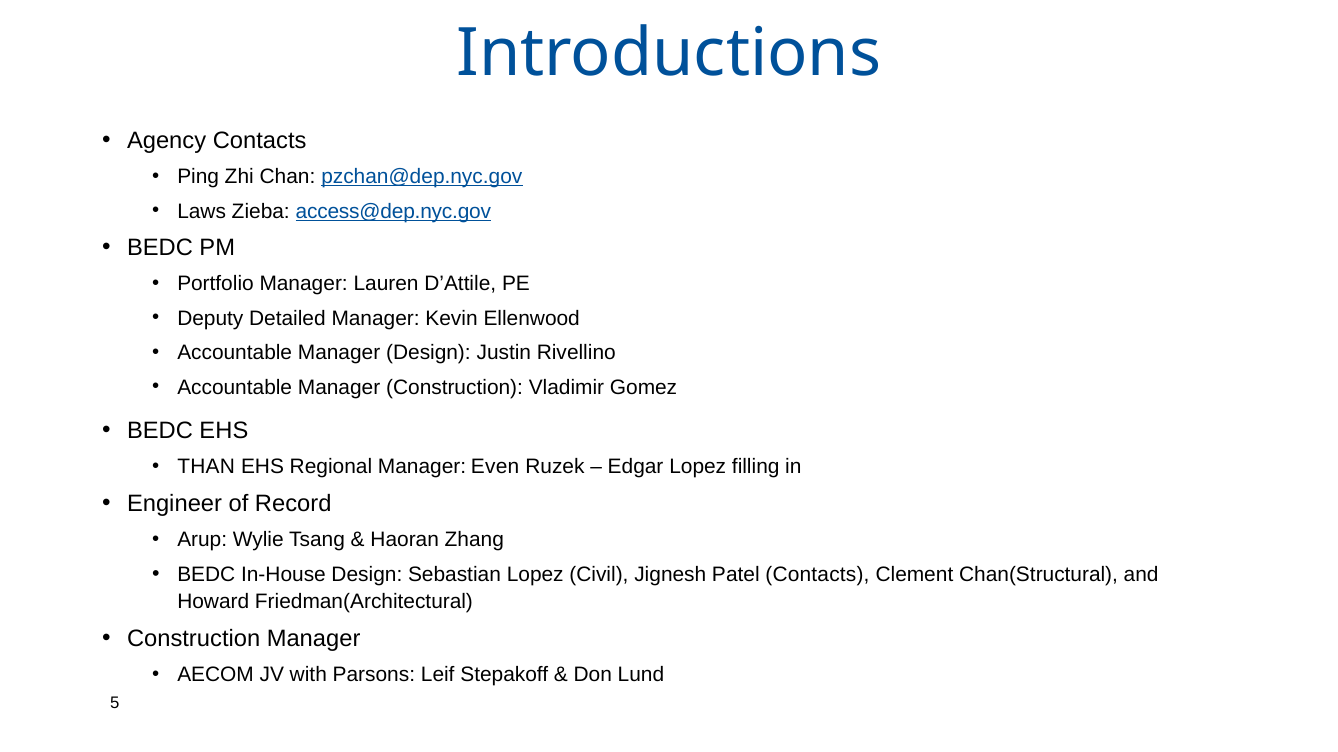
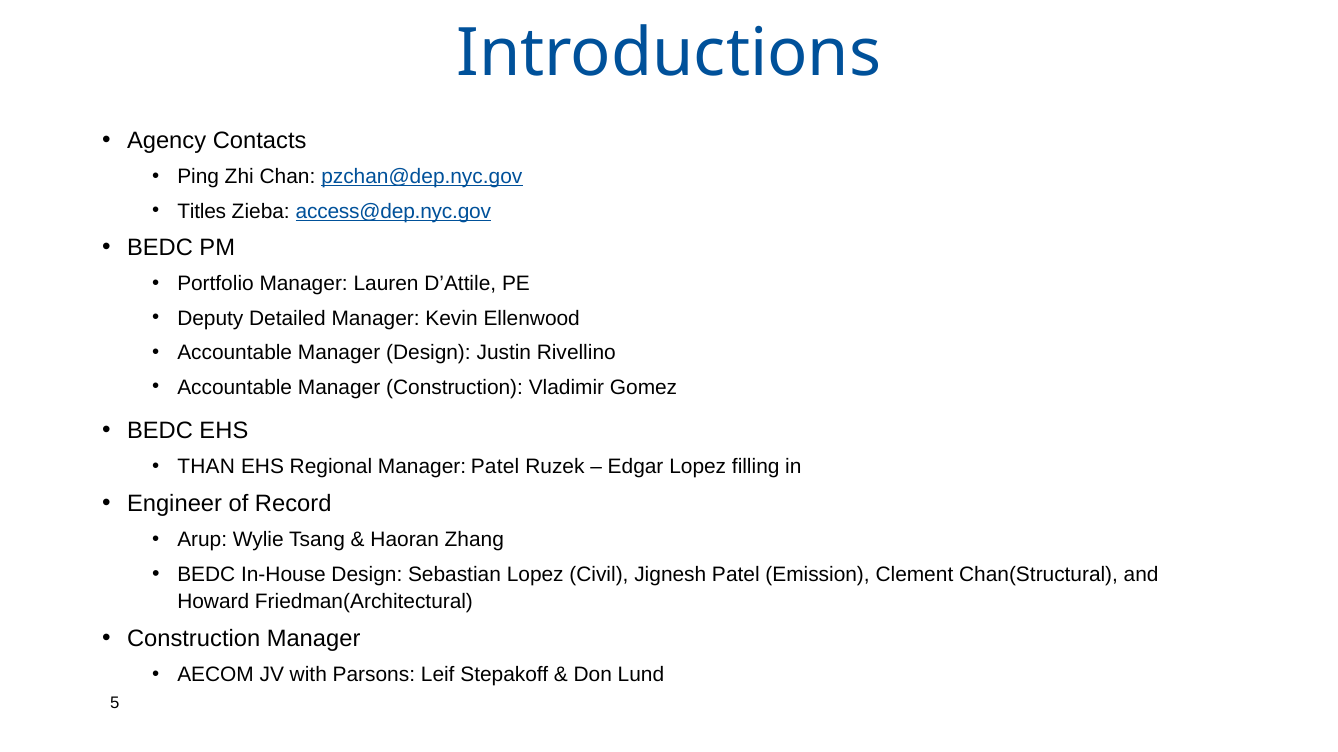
Laws: Laws -> Titles
Manager Even: Even -> Patel
Patel Contacts: Contacts -> Emission
